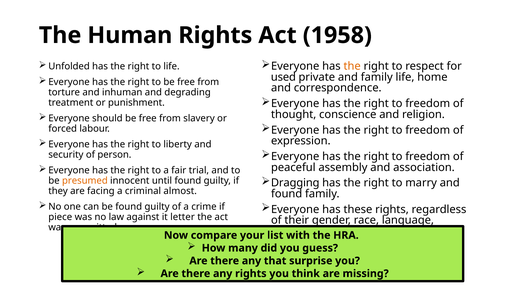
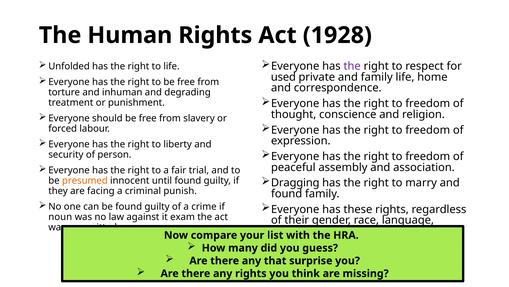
1958: 1958 -> 1928
the at (352, 66) colour: orange -> purple
almost: almost -> punish
piece: piece -> noun
letter: letter -> exam
